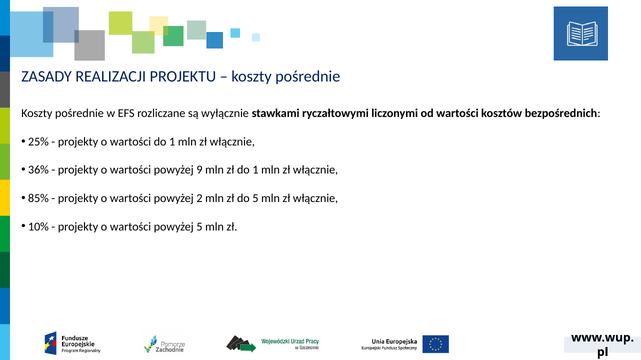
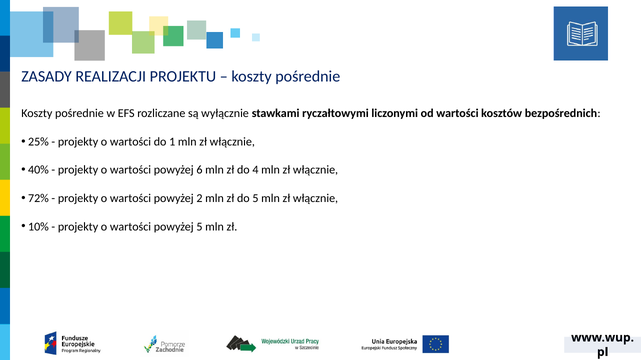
36%: 36% -> 40%
9: 9 -> 6
zł do 1: 1 -> 4
85%: 85% -> 72%
